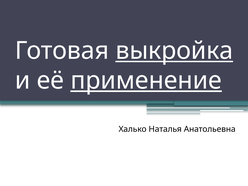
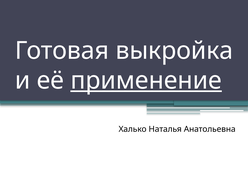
выкройка underline: present -> none
